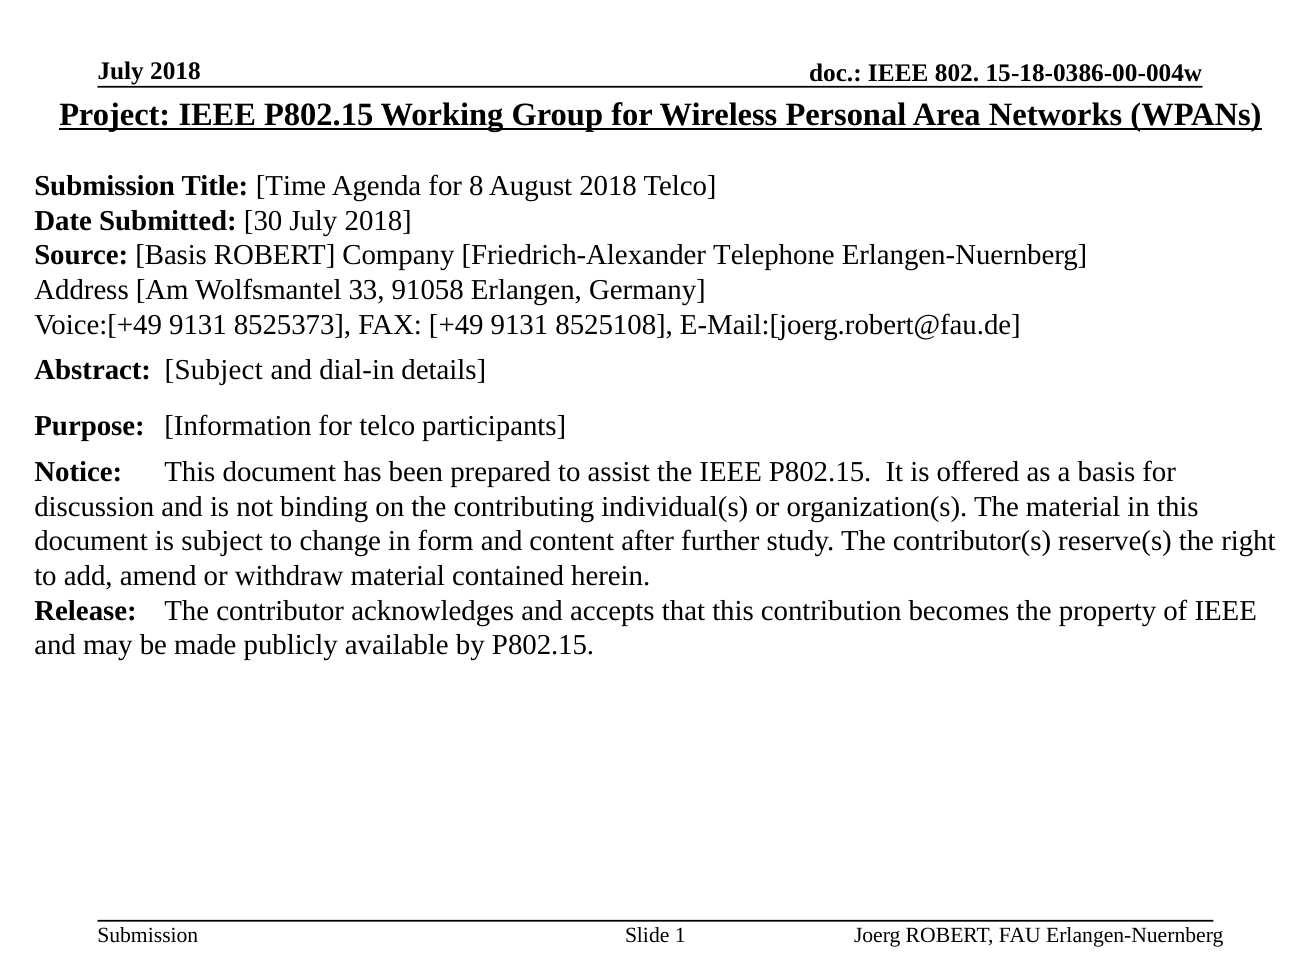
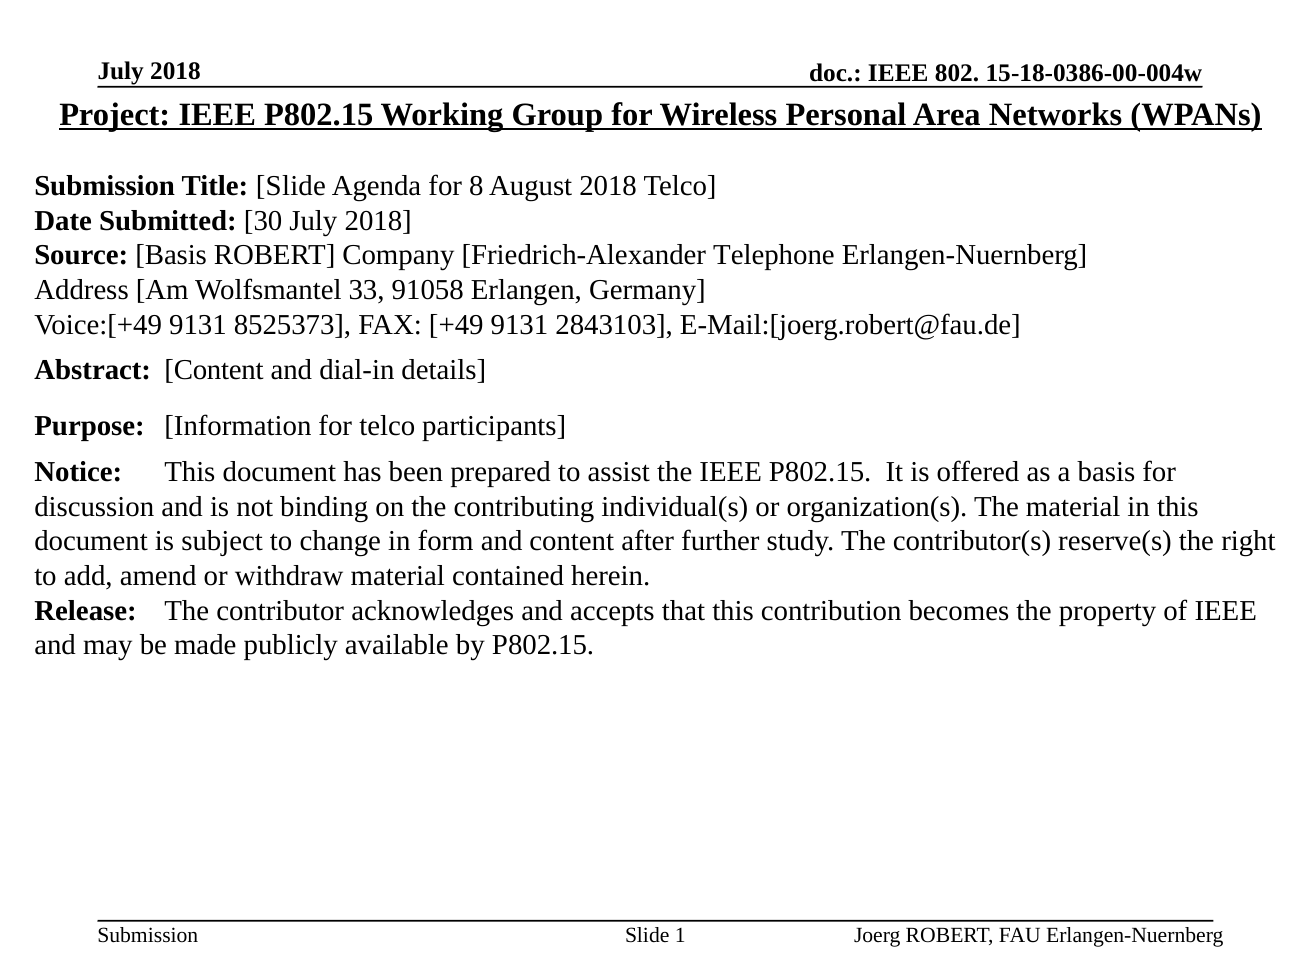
Title Time: Time -> Slide
8525108: 8525108 -> 2843103
Abstract Subject: Subject -> Content
